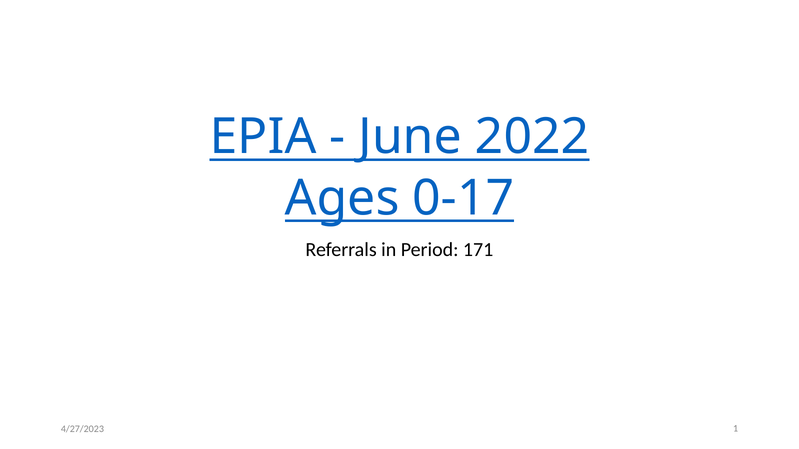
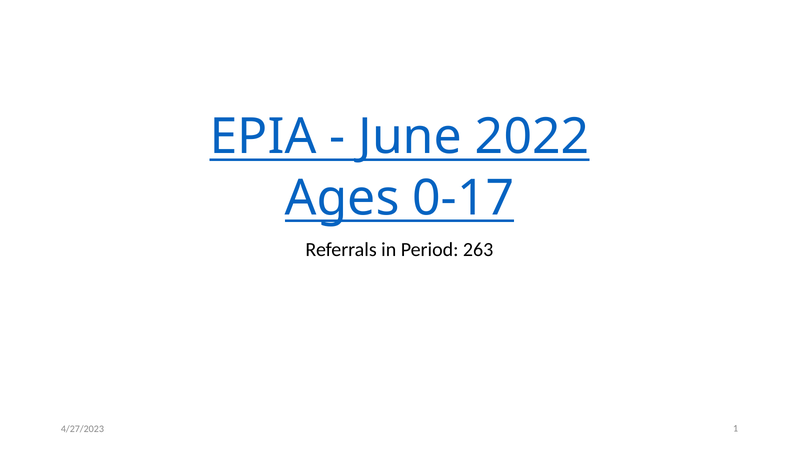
171: 171 -> 263
